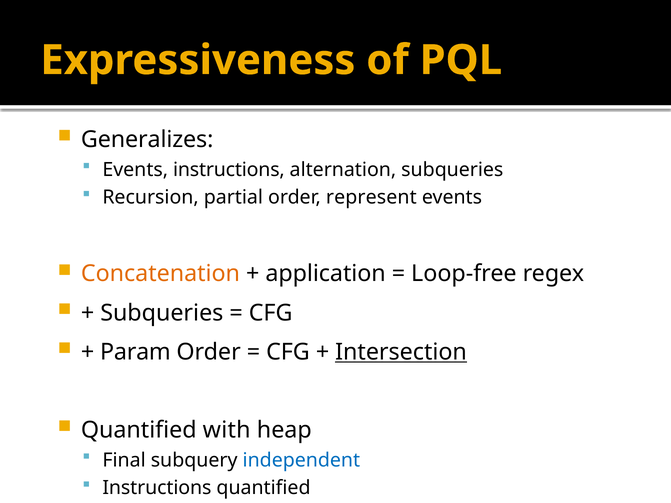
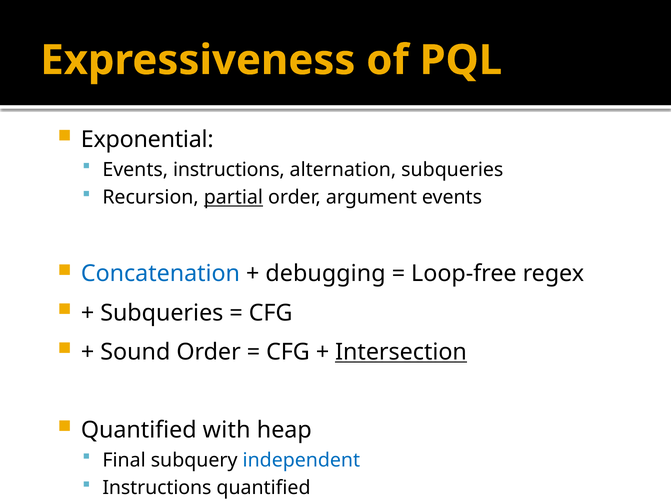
Generalizes: Generalizes -> Exponential
partial underline: none -> present
represent: represent -> argument
Concatenation colour: orange -> blue
application: application -> debugging
Param: Param -> Sound
